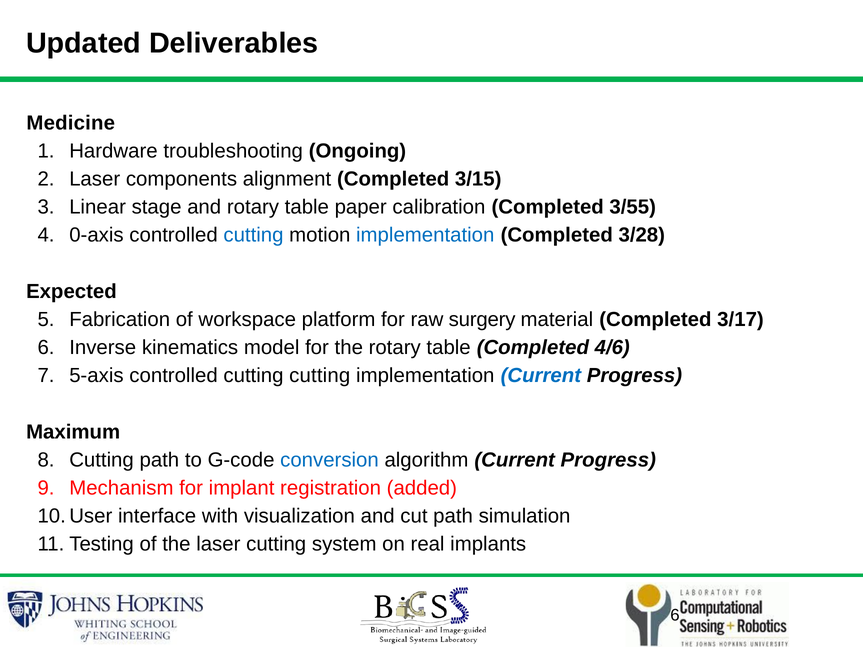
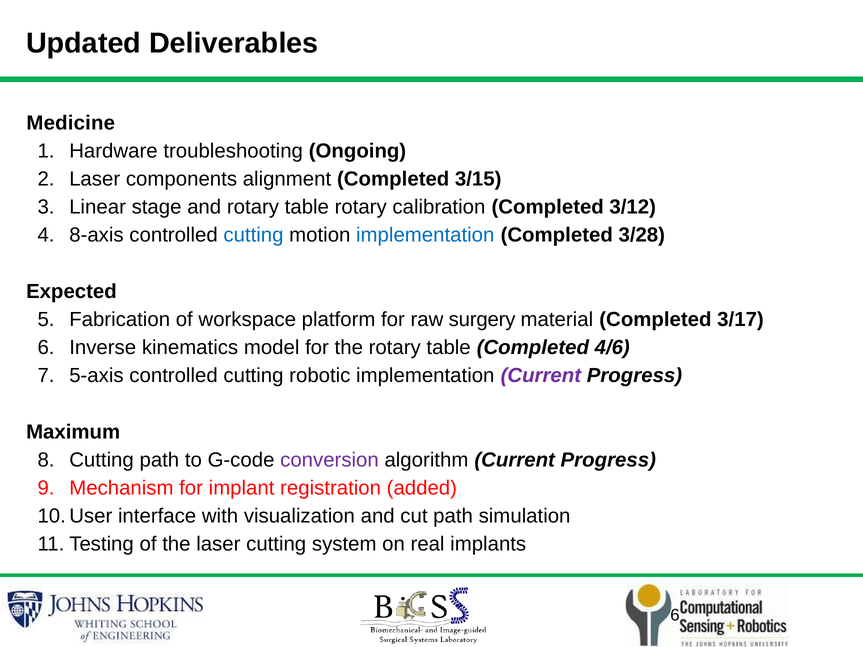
table paper: paper -> rotary
3/55: 3/55 -> 3/12
0-axis: 0-axis -> 8-axis
cutting cutting: cutting -> robotic
Current at (541, 376) colour: blue -> purple
conversion colour: blue -> purple
